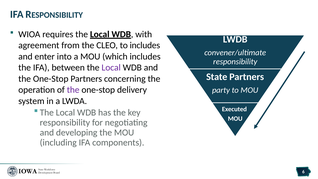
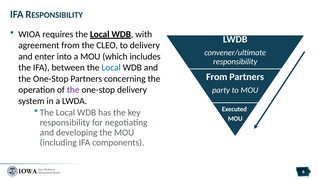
to includes: includes -> delivery
Local at (111, 68) colour: purple -> blue
State at (217, 77): State -> From
